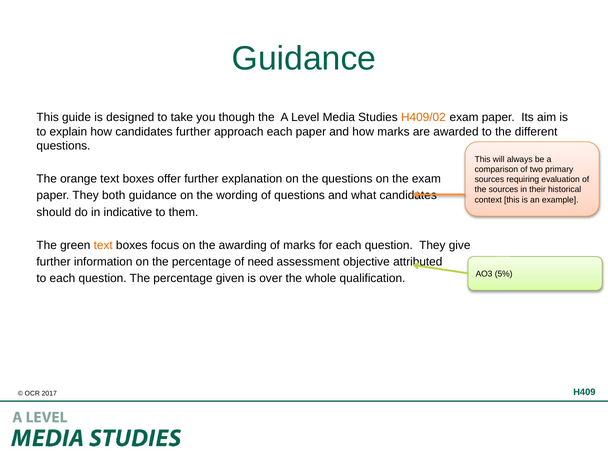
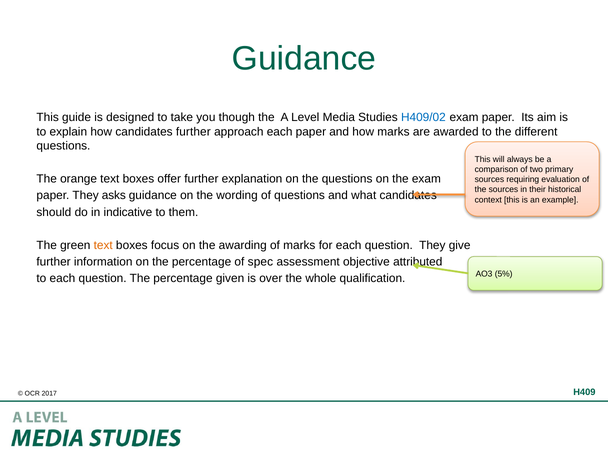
H409/02 colour: orange -> blue
both: both -> asks
need: need -> spec
